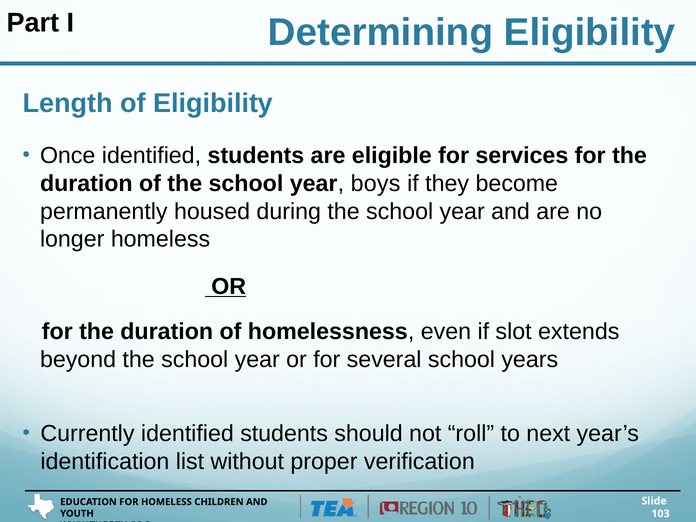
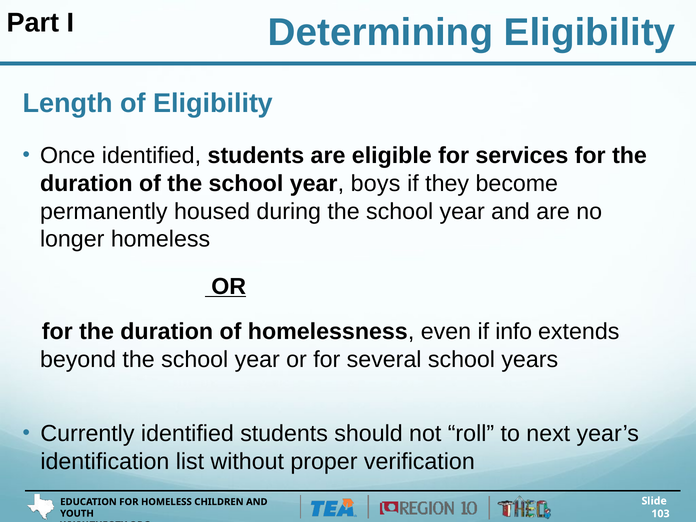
slot: slot -> info
